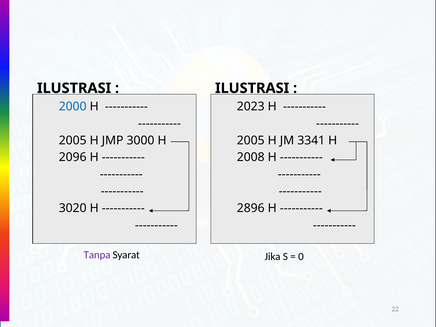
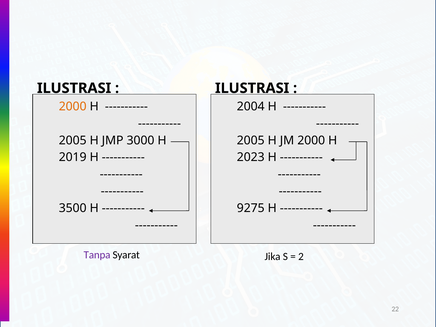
2000 at (73, 106) colour: blue -> orange
2023: 2023 -> 2004
JM 3341: 3341 -> 2000
2096: 2096 -> 2019
2008: 2008 -> 2023
3020: 3020 -> 3500
2896: 2896 -> 9275
0: 0 -> 2
